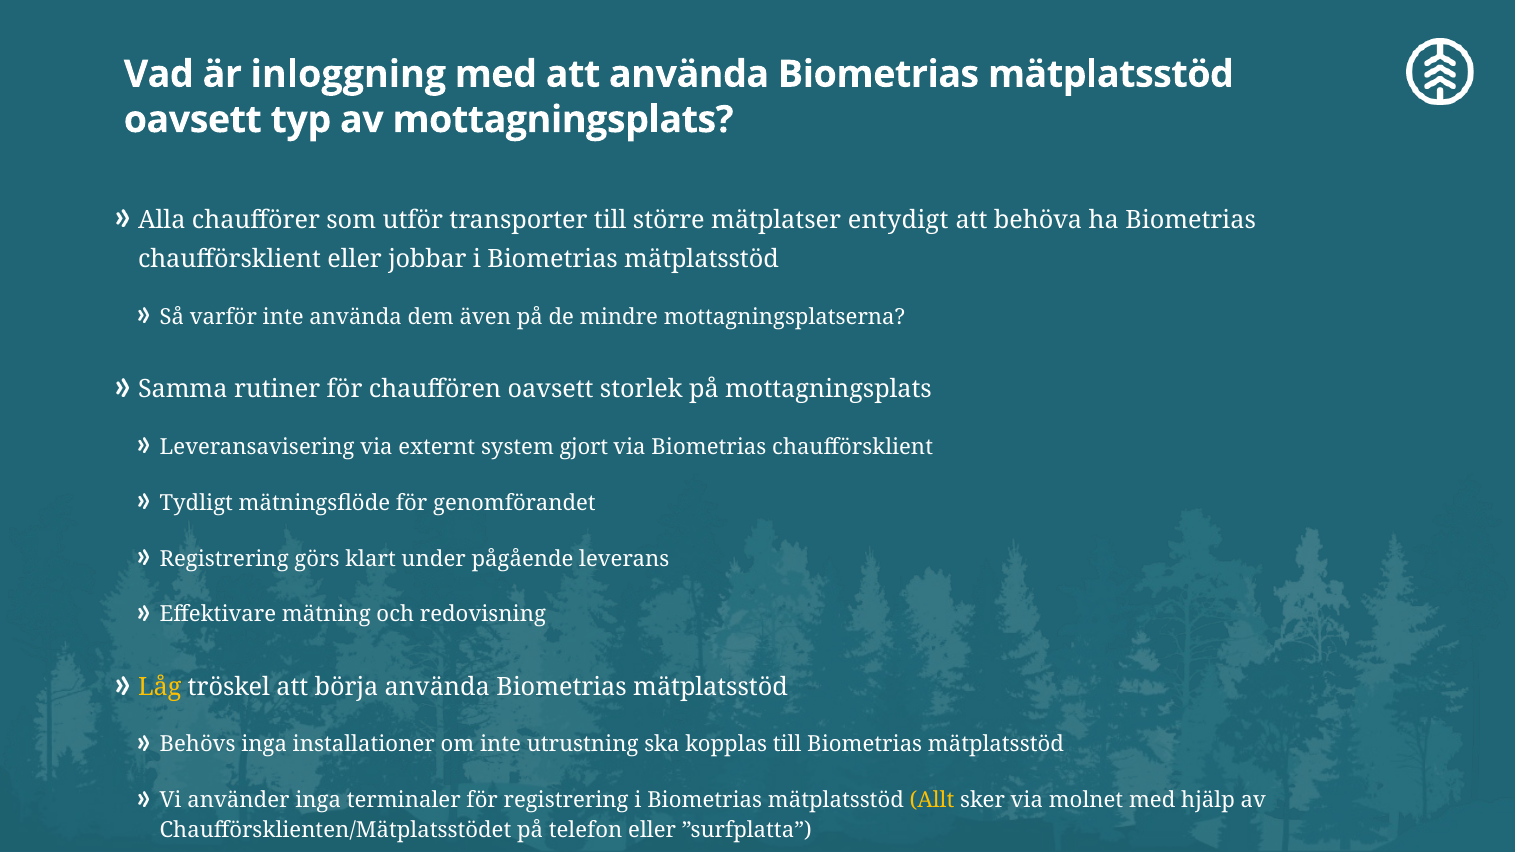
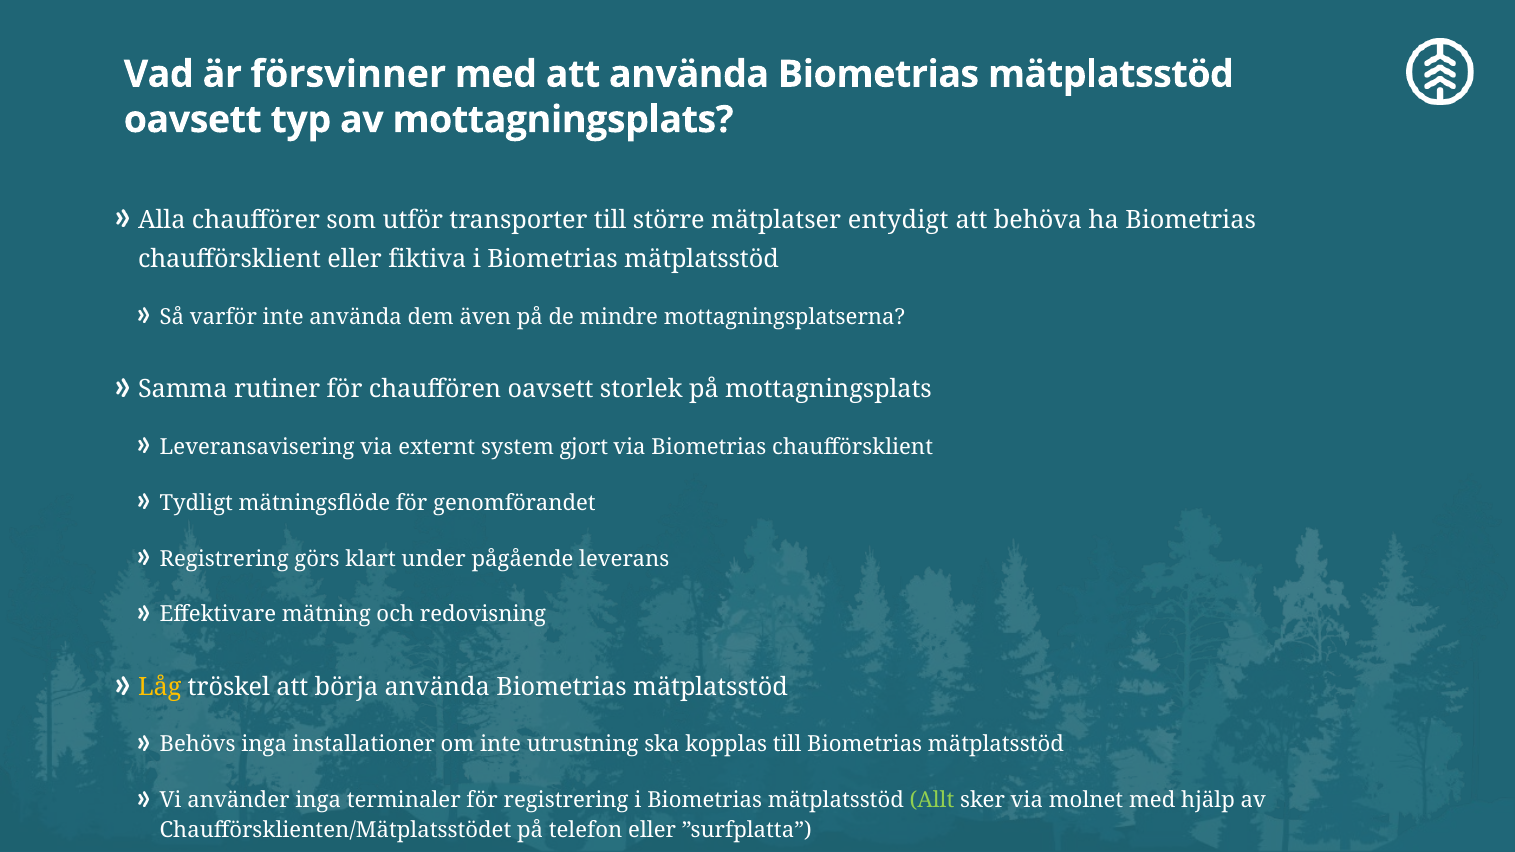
inloggning: inloggning -> försvinner
jobbar: jobbar -> fiktiva
Allt colour: yellow -> light green
